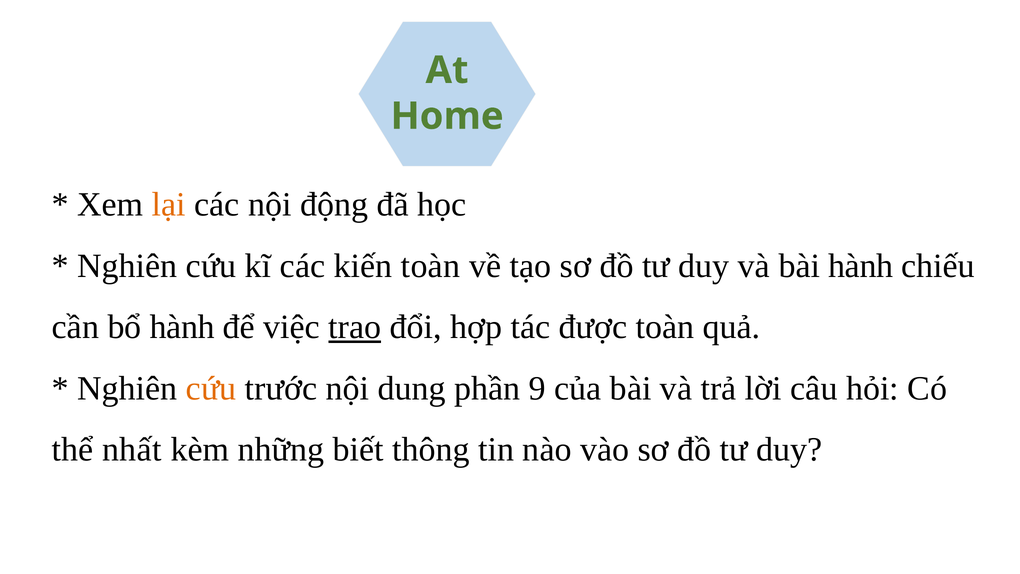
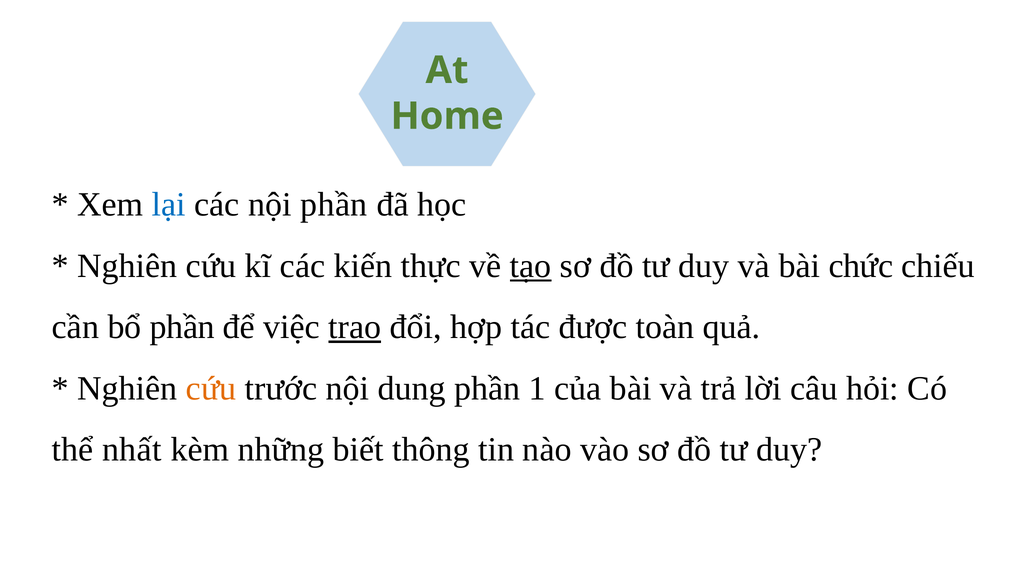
lại colour: orange -> blue
nội động: động -> phần
kiến toàn: toàn -> thực
tạo underline: none -> present
bài hành: hành -> chức
bổ hành: hành -> phần
9: 9 -> 1
